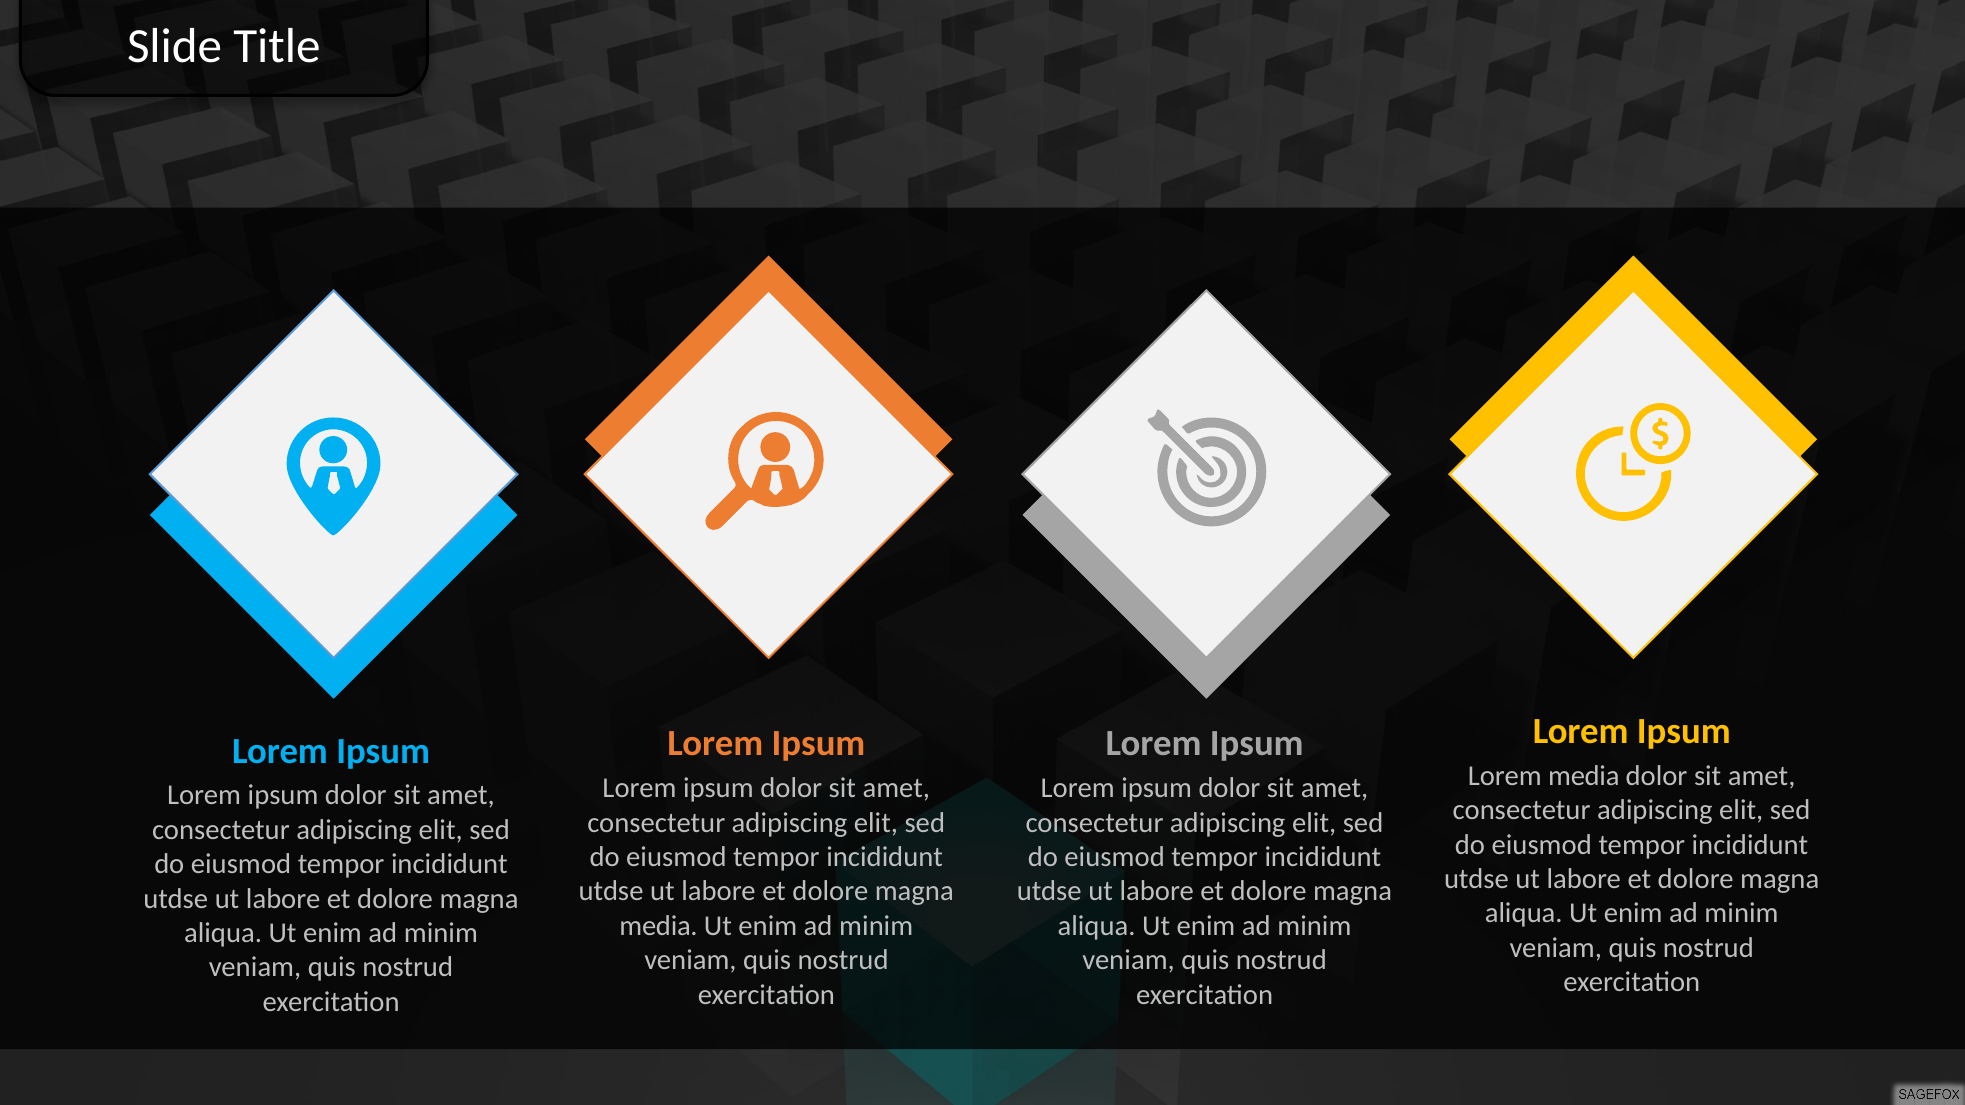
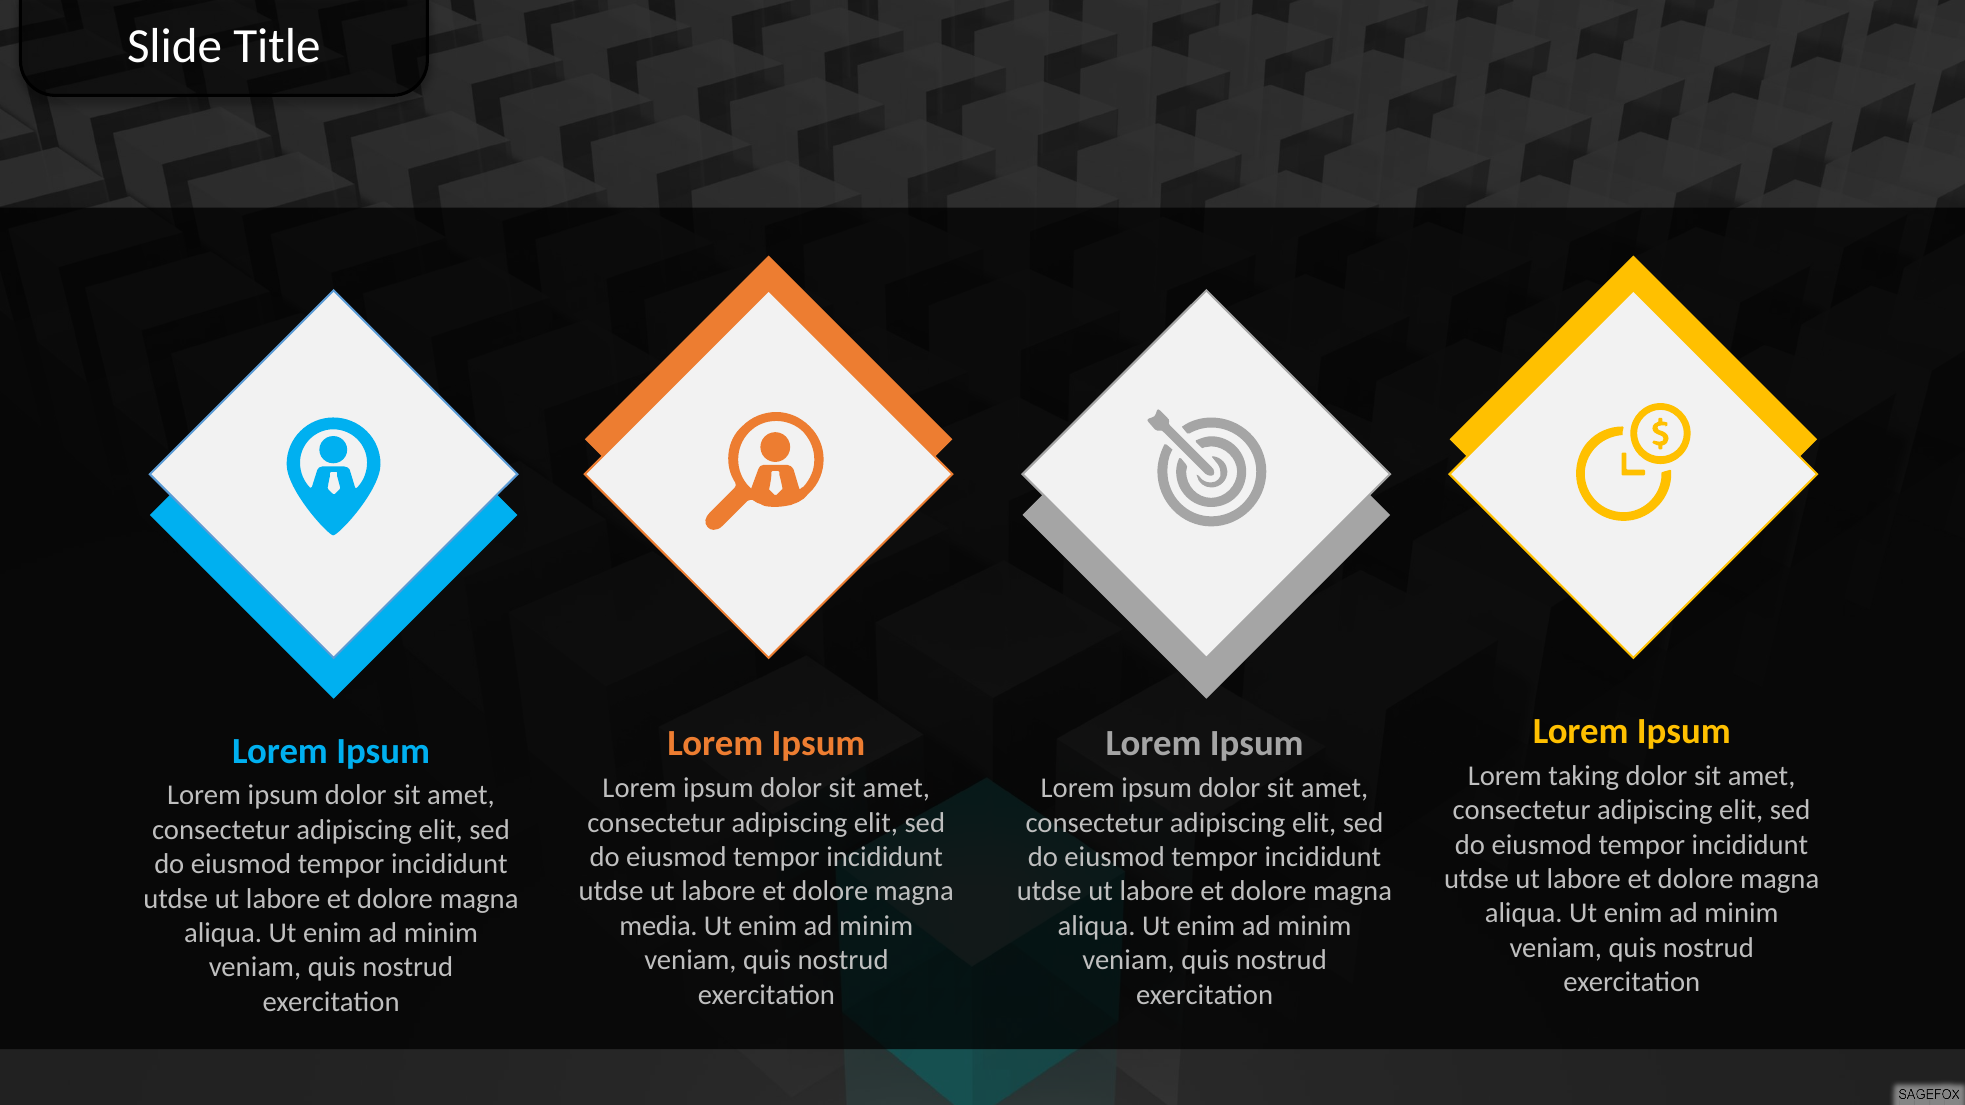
Lorem media: media -> taking
